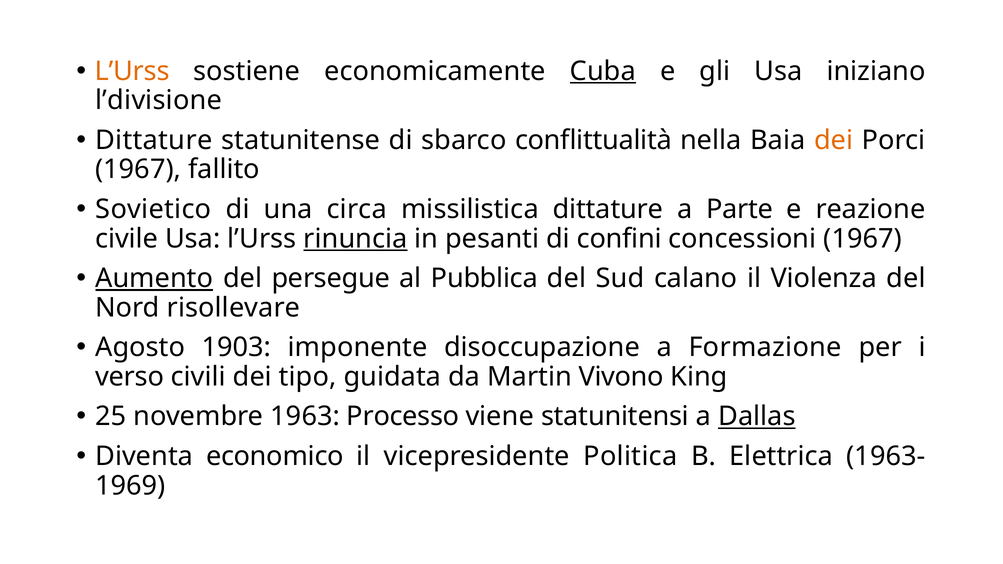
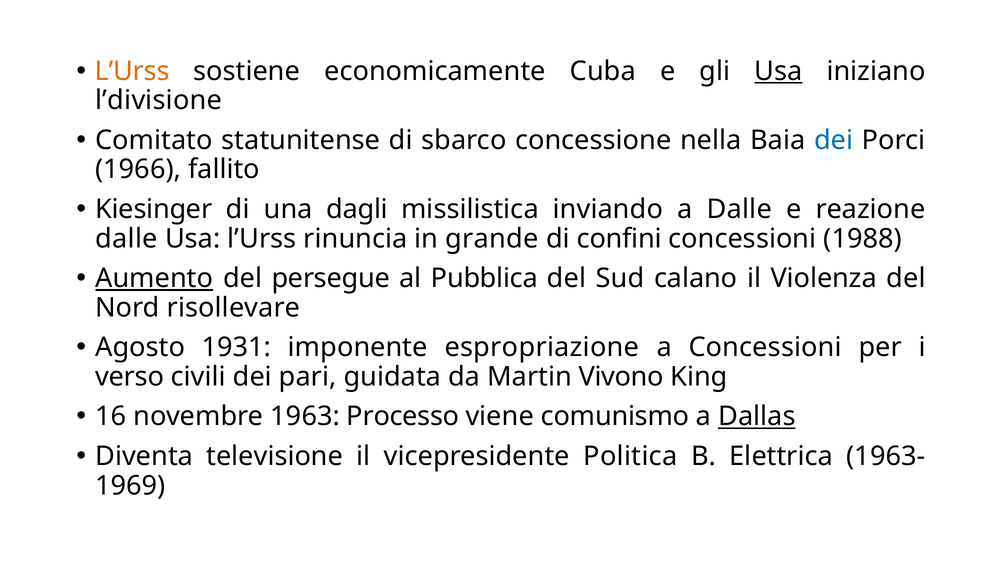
Cuba underline: present -> none
Usa at (778, 71) underline: none -> present
Dittature at (154, 140): Dittature -> Comitato
conflittualità: conflittualità -> concessione
dei at (834, 140) colour: orange -> blue
1967 at (138, 170): 1967 -> 1966
Sovietico: Sovietico -> Kiesinger
circa: circa -> dagli
missilistica dittature: dittature -> inviando
a Parte: Parte -> Dalle
civile at (127, 239): civile -> dalle
rinuncia underline: present -> none
pesanti: pesanti -> grande
concessioni 1967: 1967 -> 1988
1903: 1903 -> 1931
disoccupazione: disoccupazione -> espropriazione
a Formazione: Formazione -> Concessioni
tipo: tipo -> pari
25: 25 -> 16
statunitensi: statunitensi -> comunismo
economico: economico -> televisione
